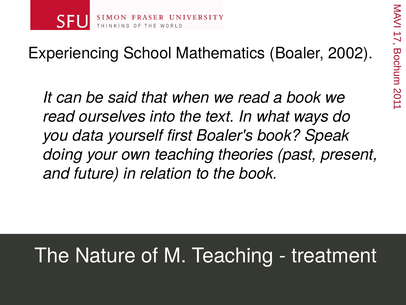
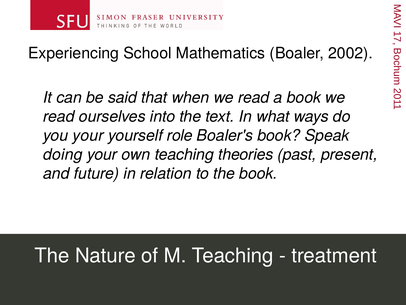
you data: data -> your
first: first -> role
